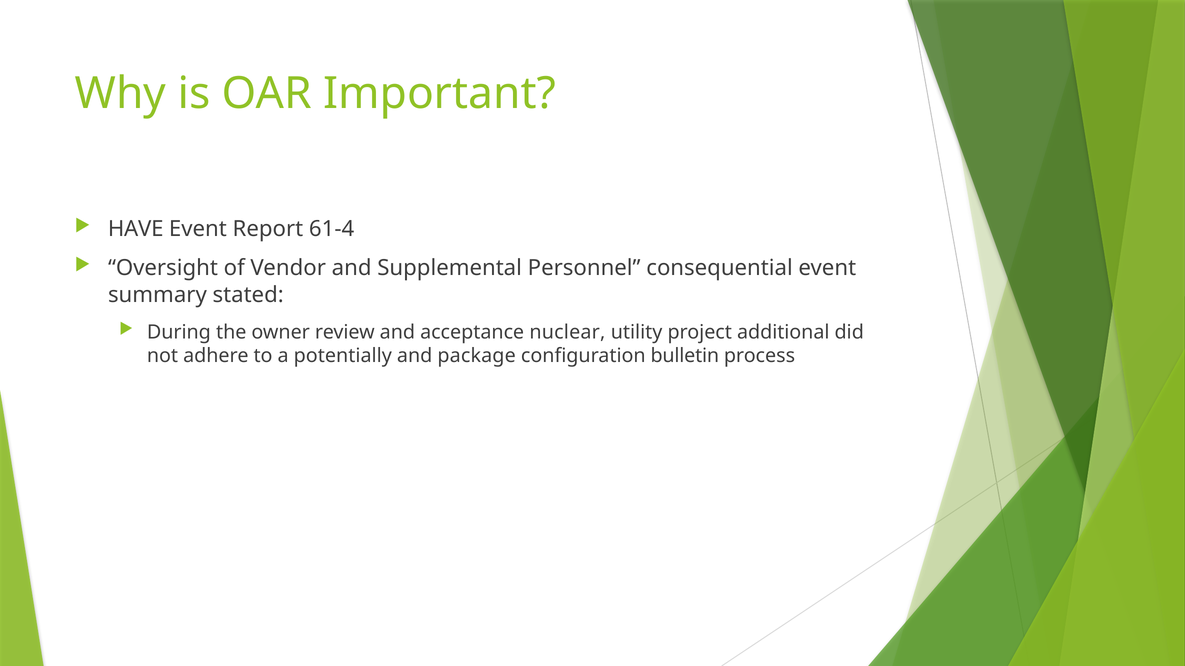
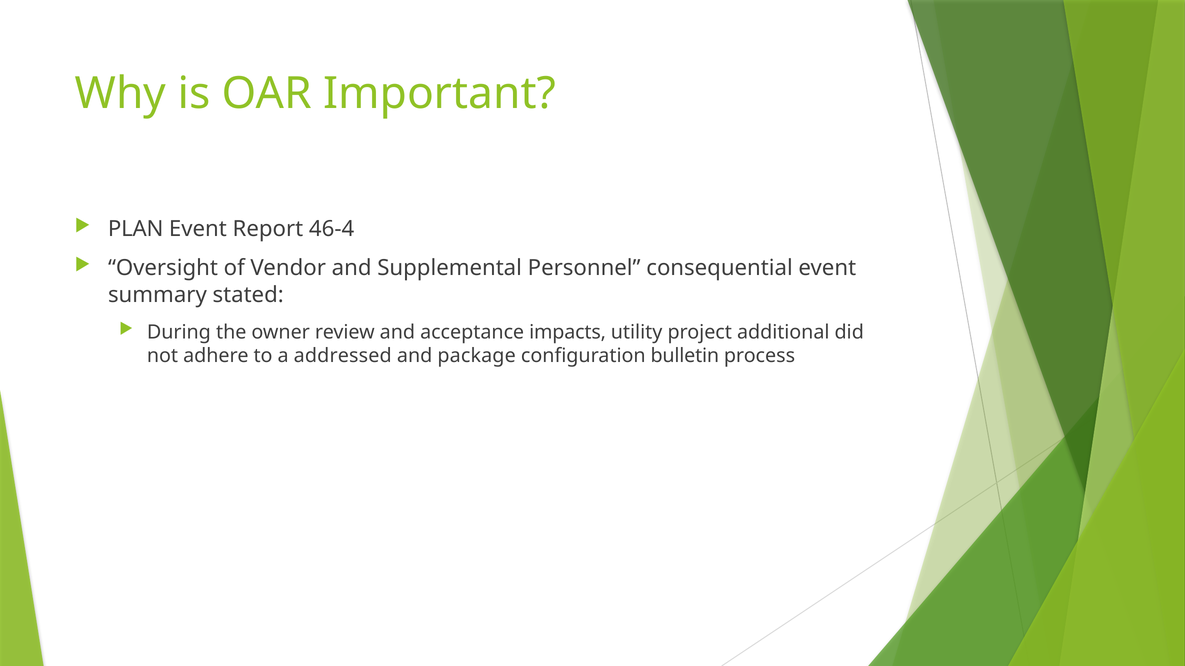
HAVE: HAVE -> PLAN
61-4: 61-4 -> 46-4
nuclear: nuclear -> impacts
potentially: potentially -> addressed
